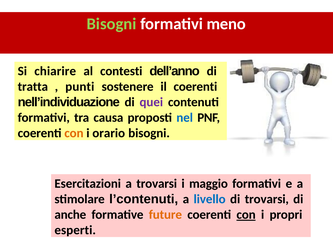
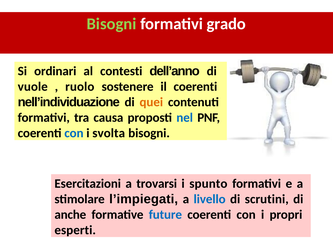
meno: meno -> grado
chiarire: chiarire -> ordinari
tratta: tratta -> vuole
punti: punti -> ruolo
quei colour: purple -> orange
con at (74, 134) colour: orange -> blue
orario: orario -> svolta
maggio: maggio -> spunto
l’contenuti: l’contenuti -> l’impiegati
di trovarsi: trovarsi -> scrutini
future colour: orange -> blue
con at (246, 215) underline: present -> none
